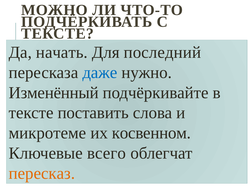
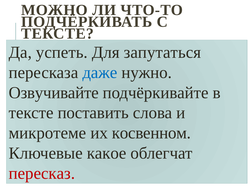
начать: начать -> успеть
последний: последний -> запутаться
Изменённый: Изменённый -> Озвучивайте
всего: всего -> какое
пересказ colour: orange -> red
